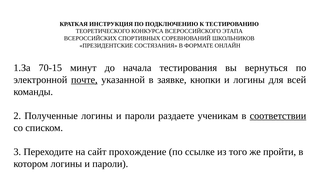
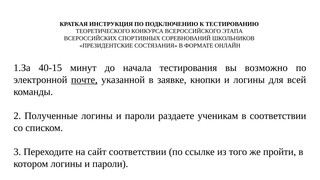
70-15: 70-15 -> 40-15
вернуться: вернуться -> возможно
соответствии at (278, 116) underline: present -> none
сайт прохождение: прохождение -> соответствии
